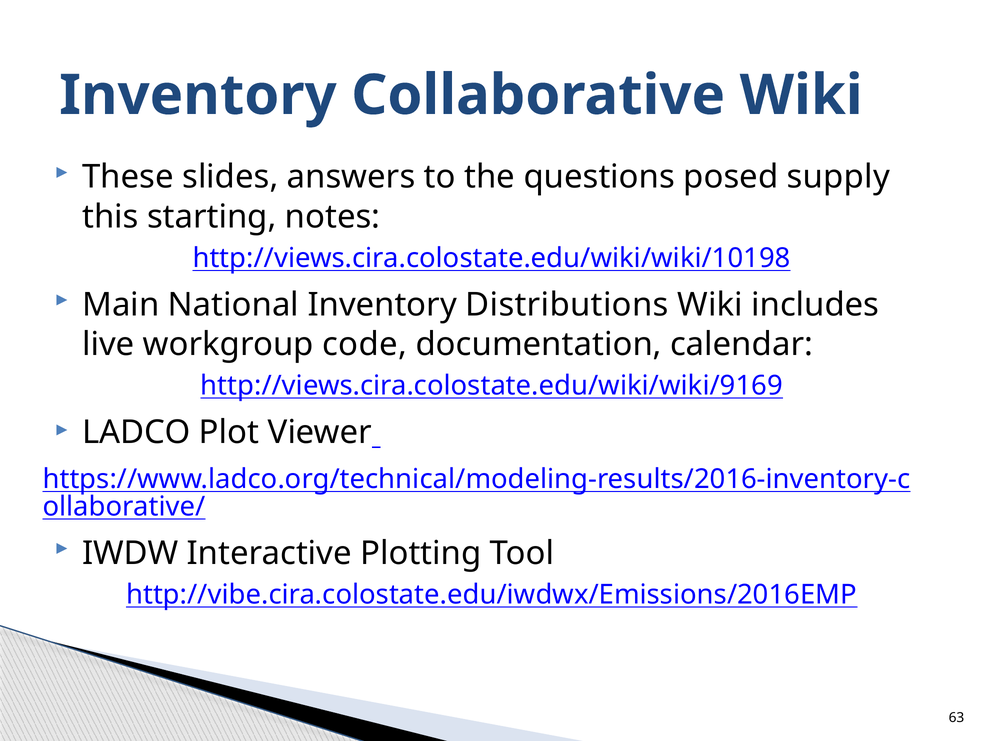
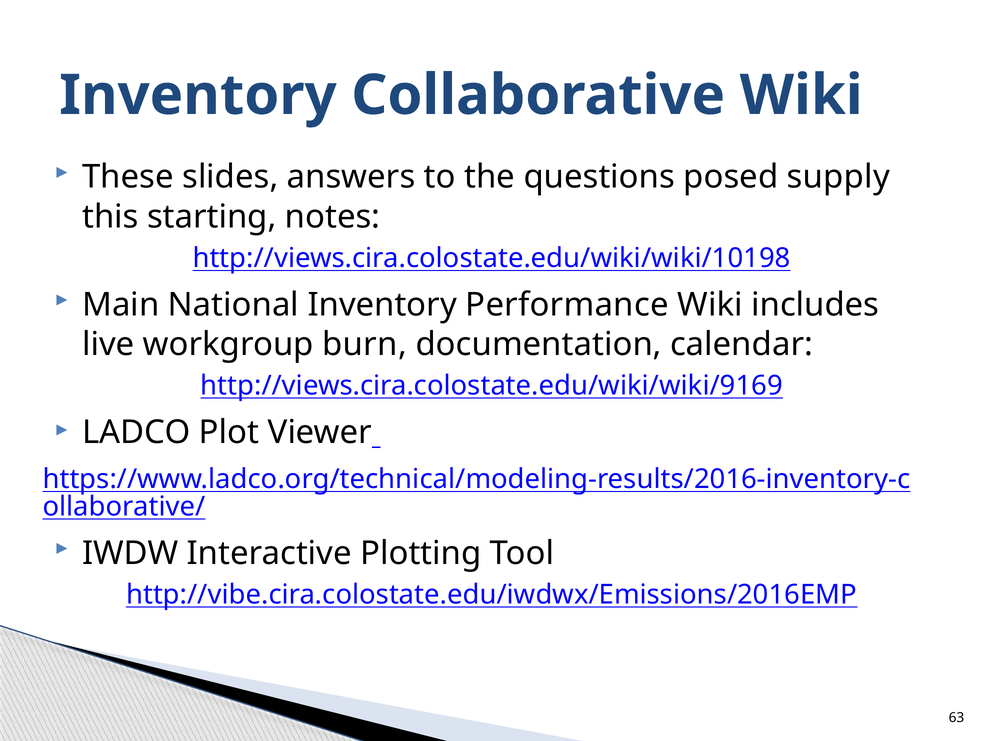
Distributions: Distributions -> Performance
code: code -> burn
